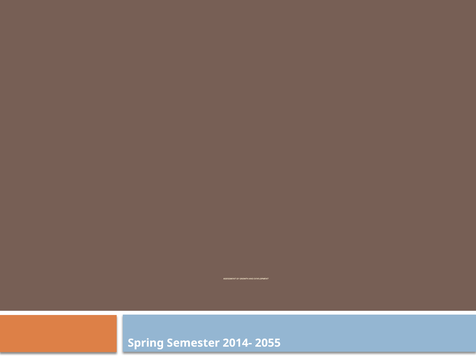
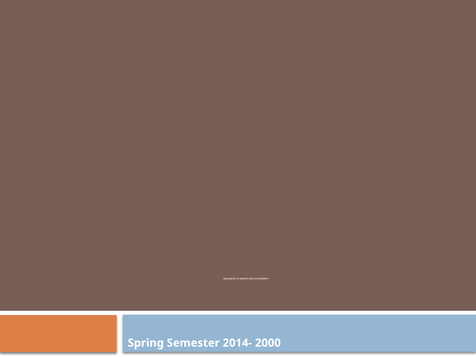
2055: 2055 -> 2000
